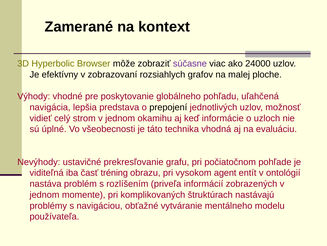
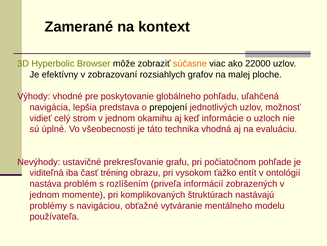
súčasne colour: purple -> orange
24000: 24000 -> 22000
agent: agent -> ťažko
